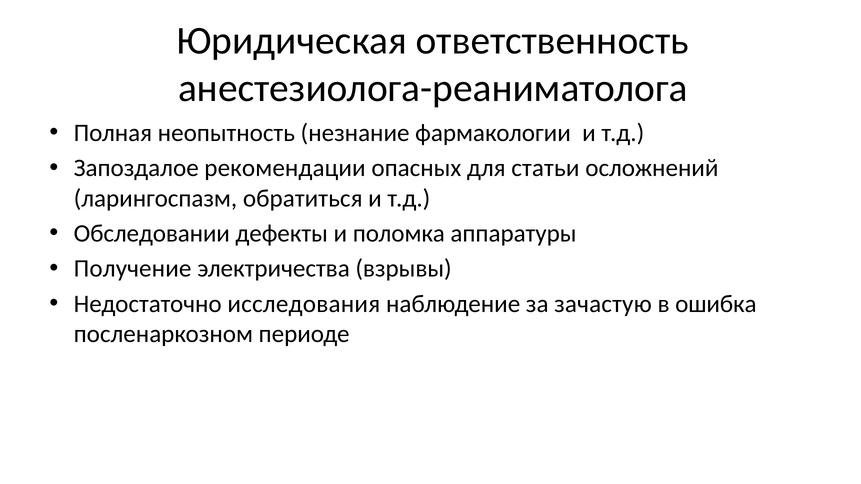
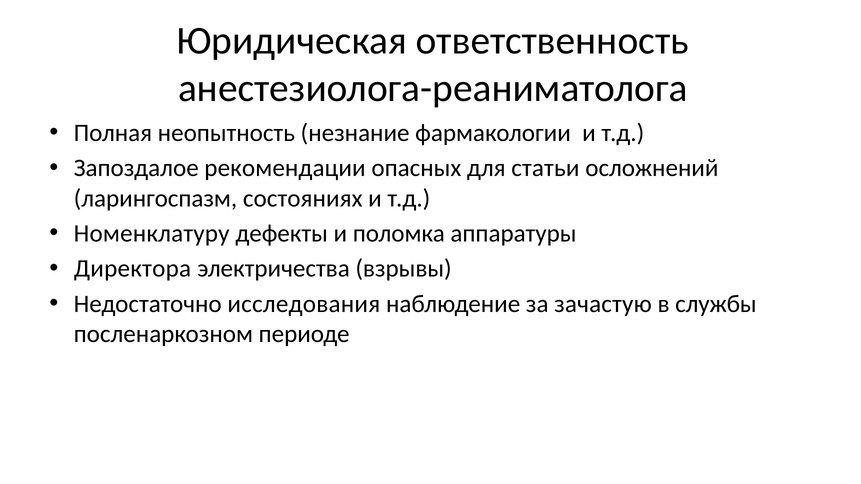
обратиться: обратиться -> состояниях
Обследовании: Обследовании -> Номенклатуру
Получение: Получение -> Директора
ошибка: ошибка -> службы
